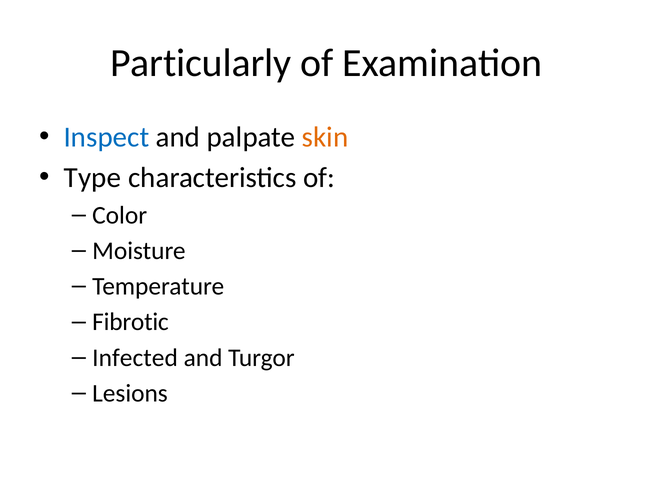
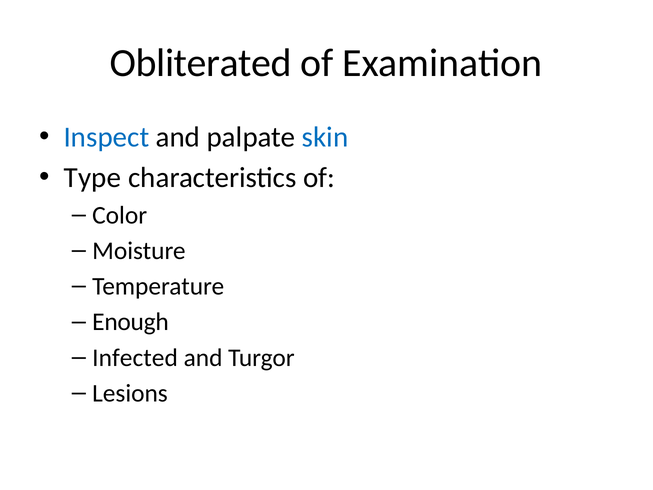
Particularly: Particularly -> Obliterated
skin colour: orange -> blue
Fibrotic: Fibrotic -> Enough
